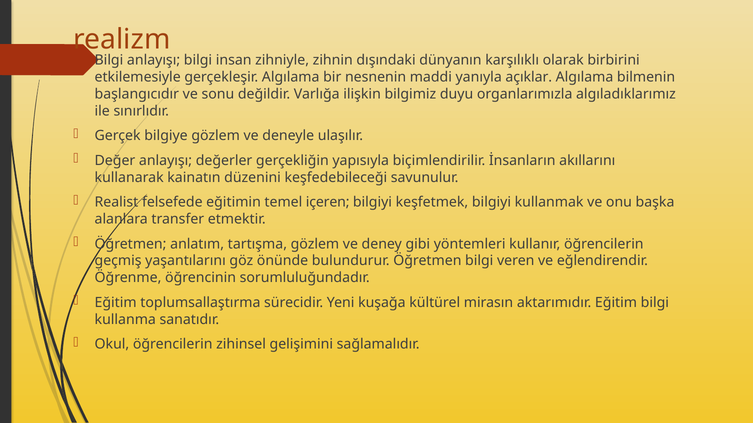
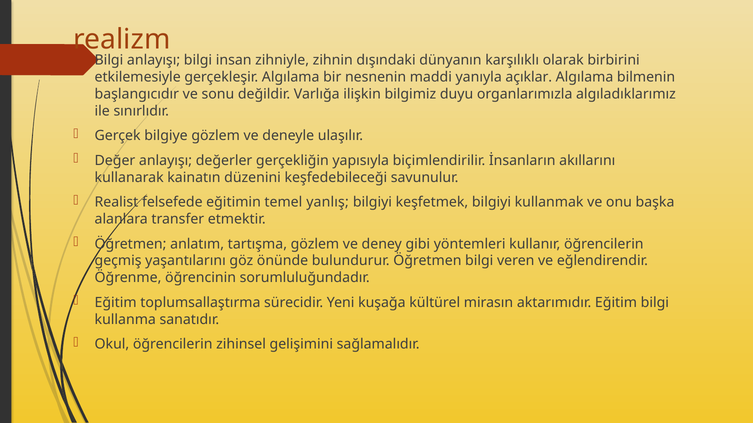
içeren: içeren -> yanlış
